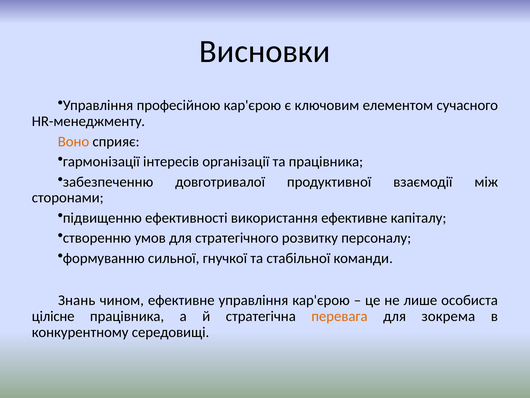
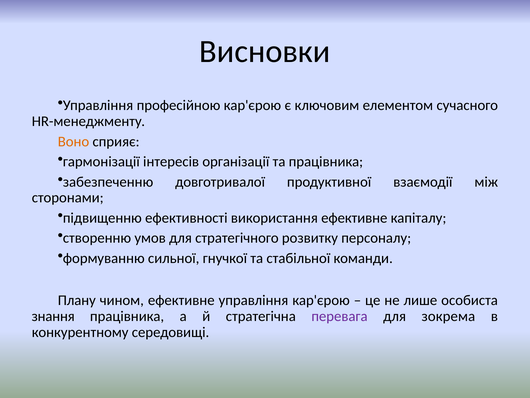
Знань: Знань -> Плану
цілісне: цілісне -> знання
перевага colour: orange -> purple
